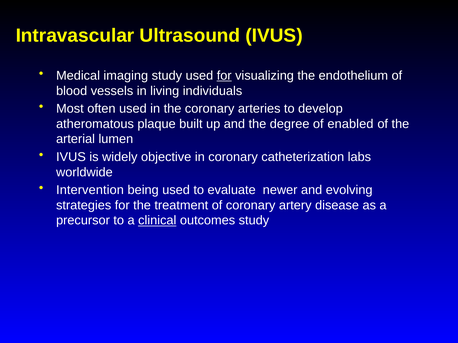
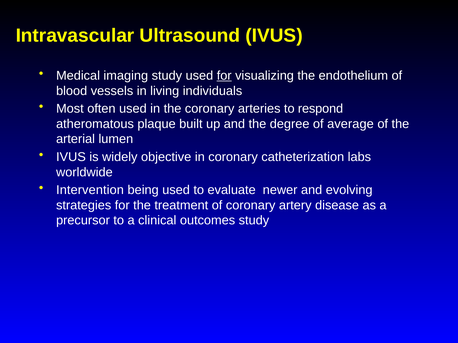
develop: develop -> respond
enabled: enabled -> average
clinical underline: present -> none
